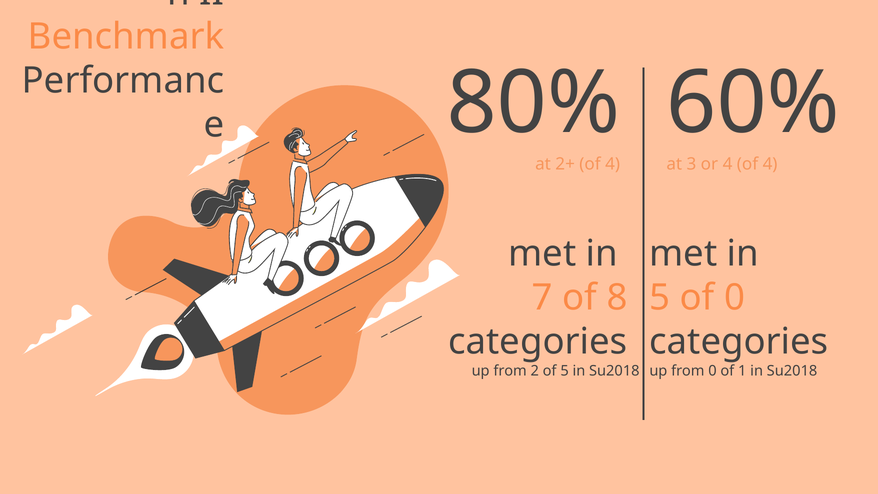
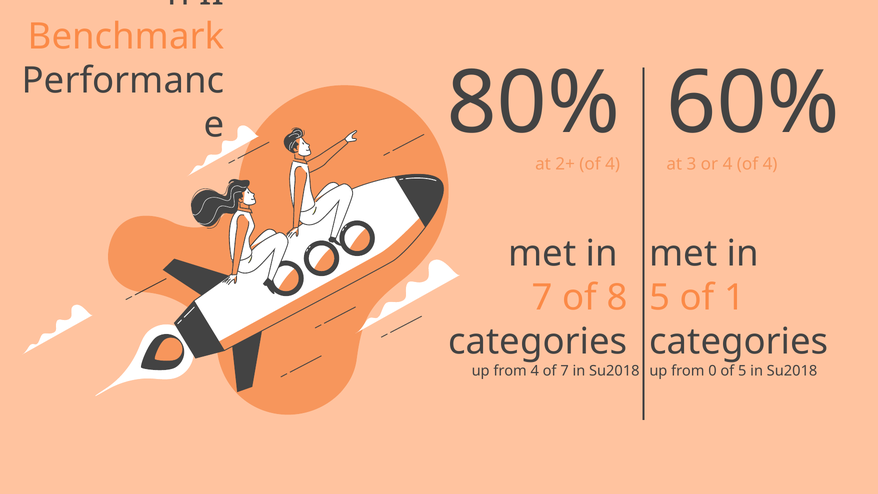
of 0: 0 -> 1
from 2: 2 -> 4
of 5: 5 -> 7
of 1: 1 -> 5
